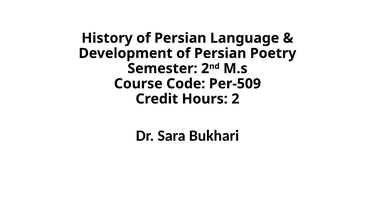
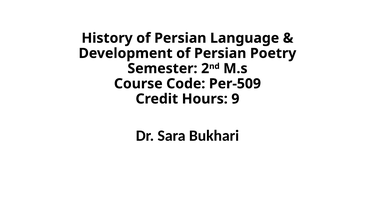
Hours 2: 2 -> 9
